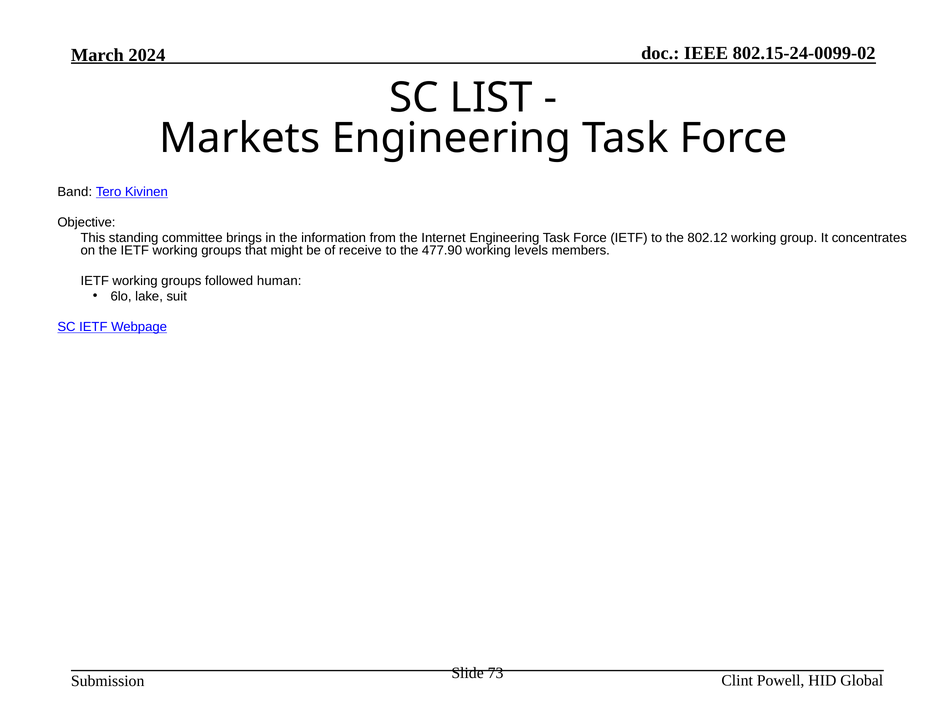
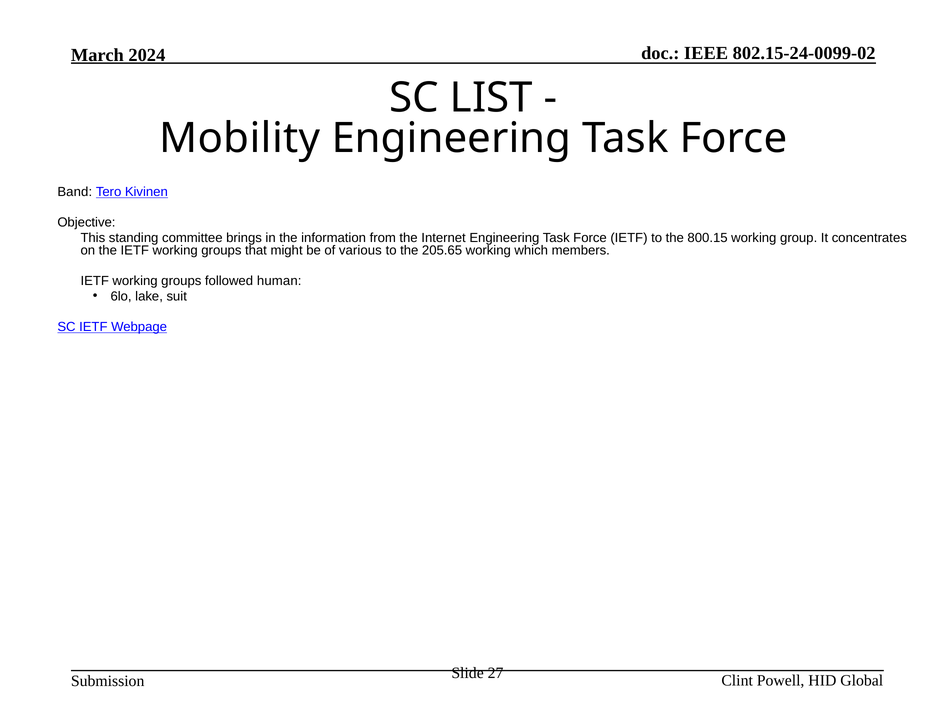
Markets: Markets -> Mobility
802.12: 802.12 -> 800.15
receive: receive -> various
477.90: 477.90 -> 205.65
levels: levels -> which
73: 73 -> 27
